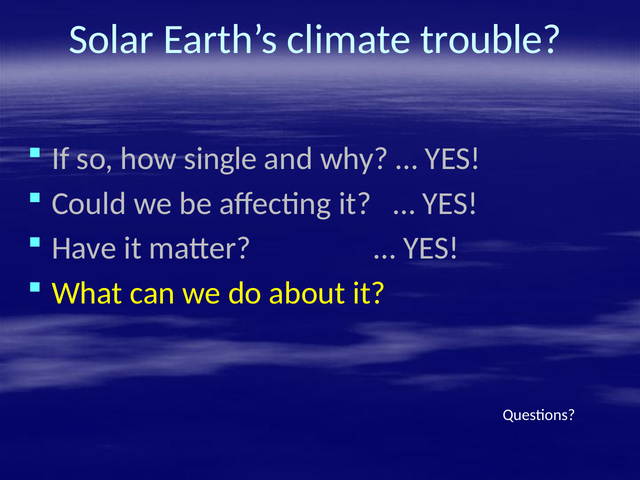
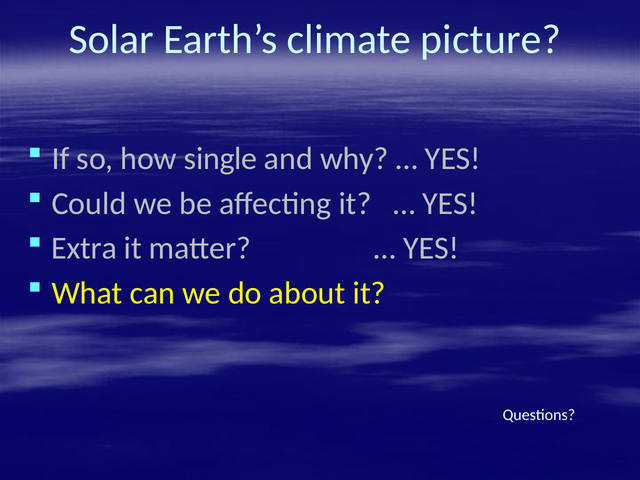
trouble: trouble -> picture
Have: Have -> Extra
